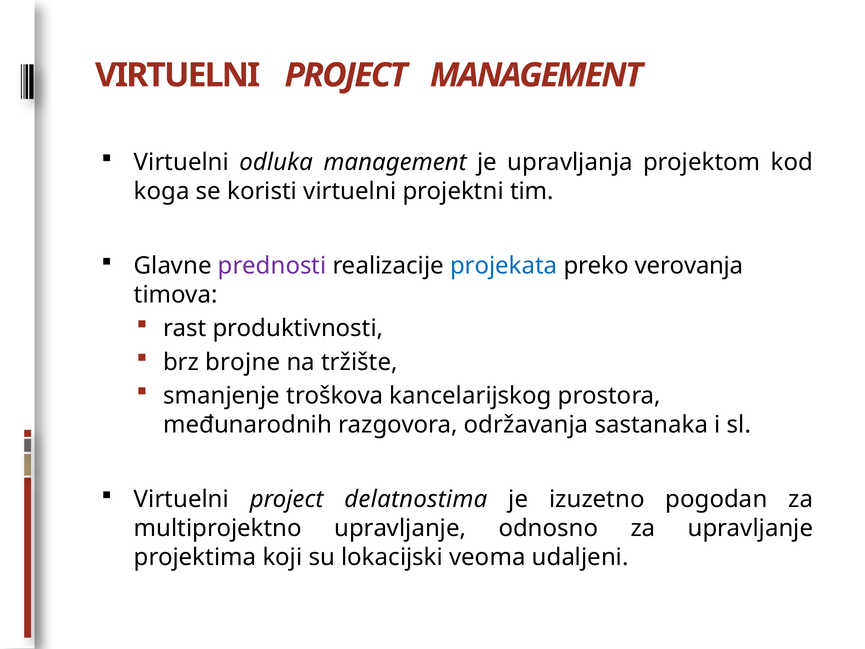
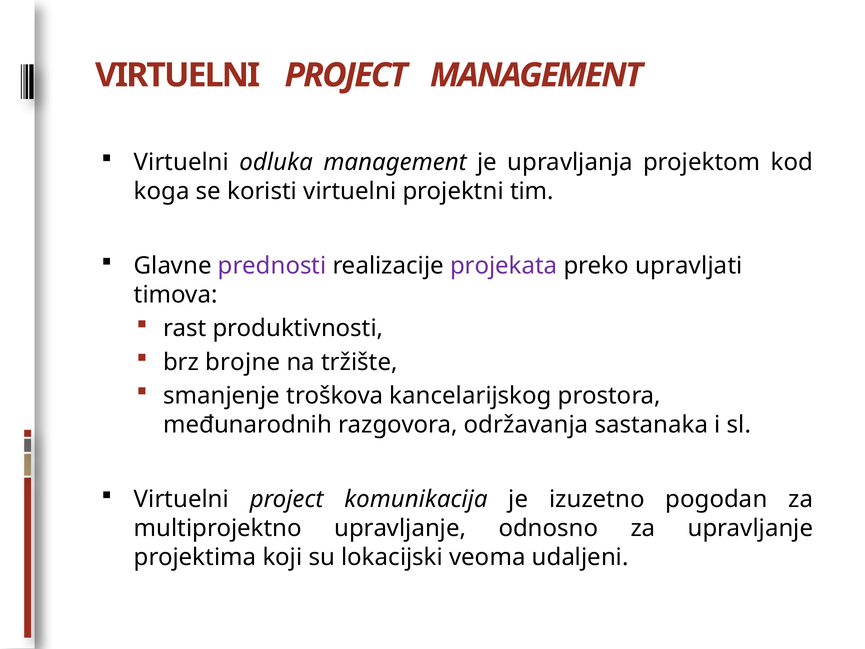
projekata colour: blue -> purple
verovanja: verovanja -> upravljati
delatnostima: delatnostima -> komunikacija
